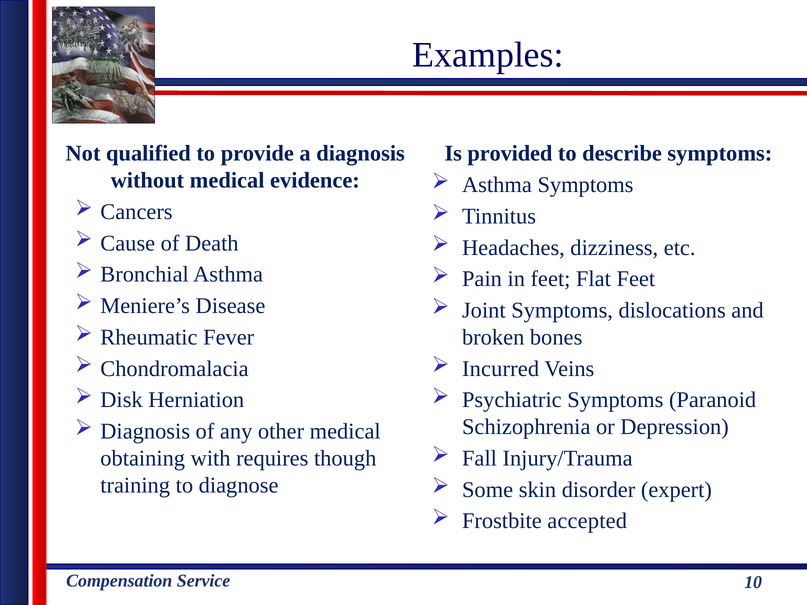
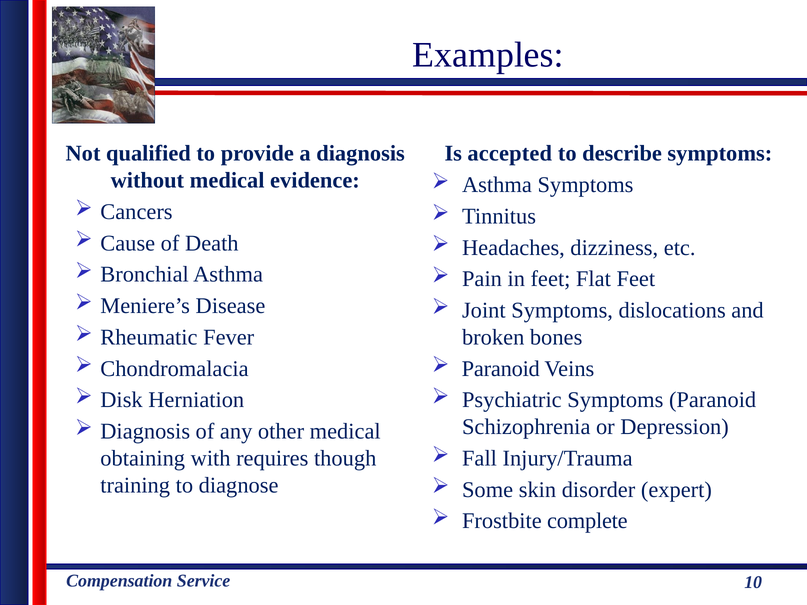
provided: provided -> accepted
Incurred at (501, 369): Incurred -> Paranoid
accepted: accepted -> complete
